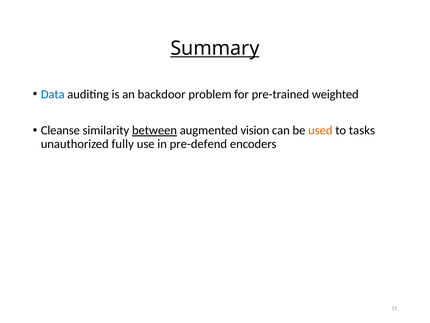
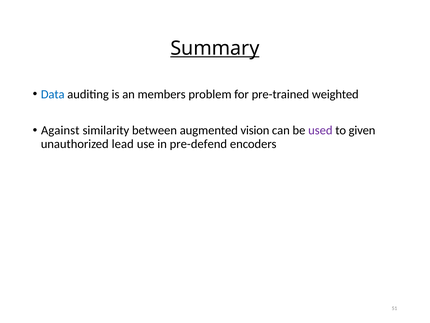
backdoor: backdoor -> members
Cleanse: Cleanse -> Against
between underline: present -> none
used colour: orange -> purple
tasks: tasks -> given
fully: fully -> lead
